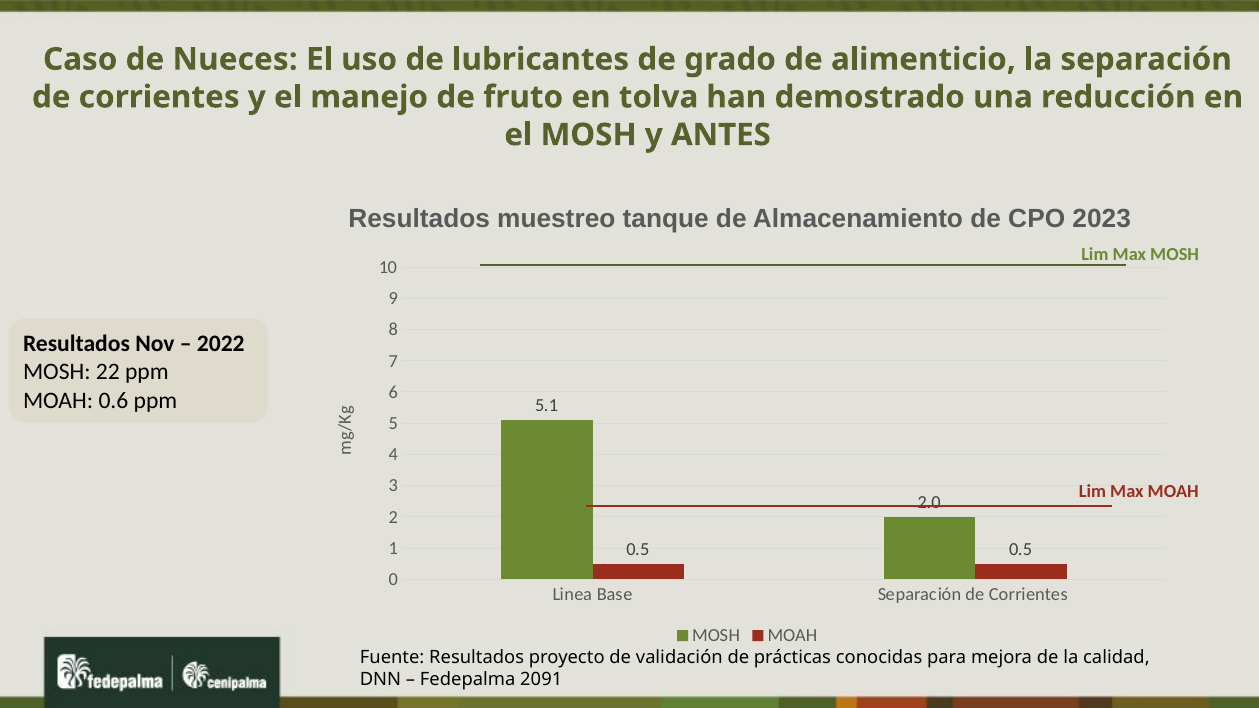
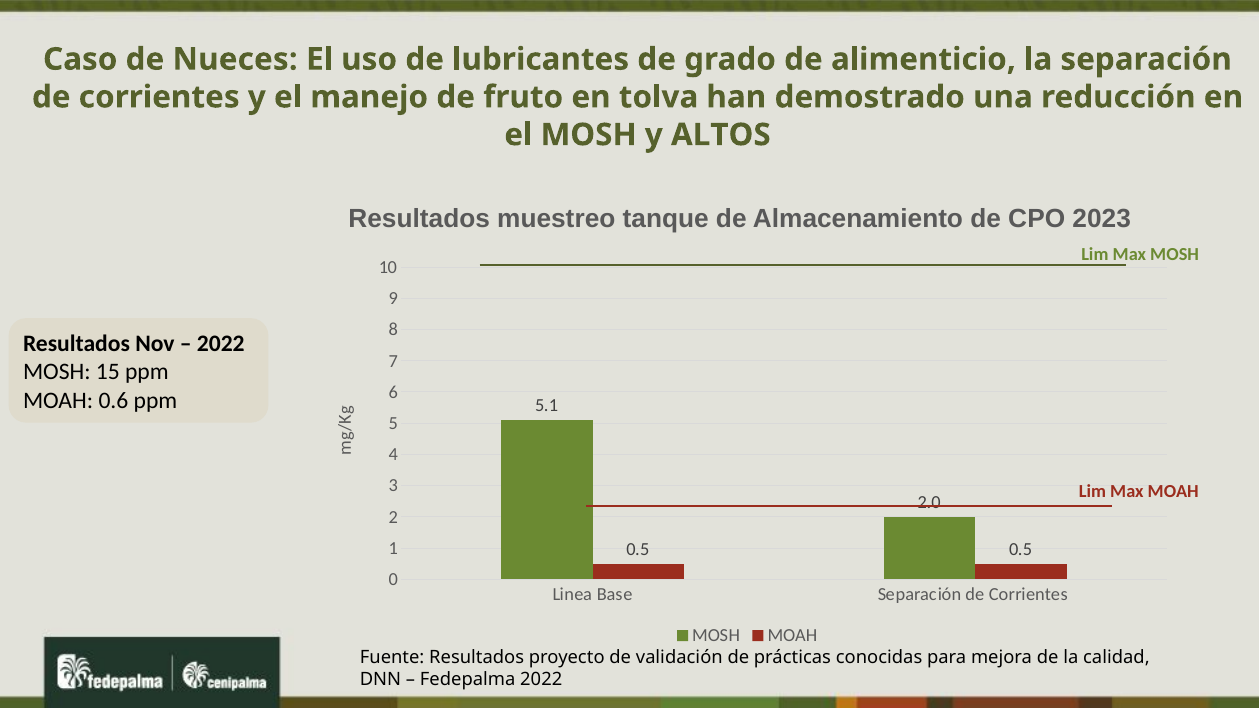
ANTES: ANTES -> ALTOS
22: 22 -> 15
Fedepalma 2091: 2091 -> 2022
